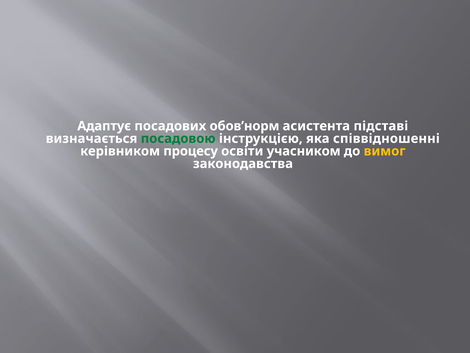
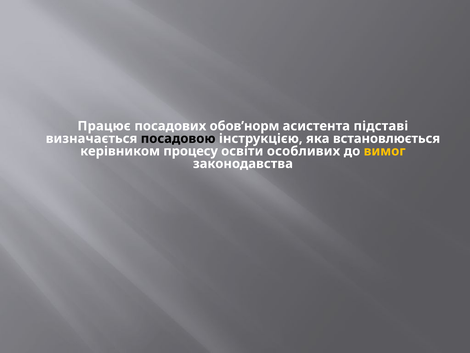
Адаптує: Адаптує -> Працює
посадовою colour: green -> black
співвідношенні: співвідношенні -> встановлюється
учасником: учасником -> особливих
